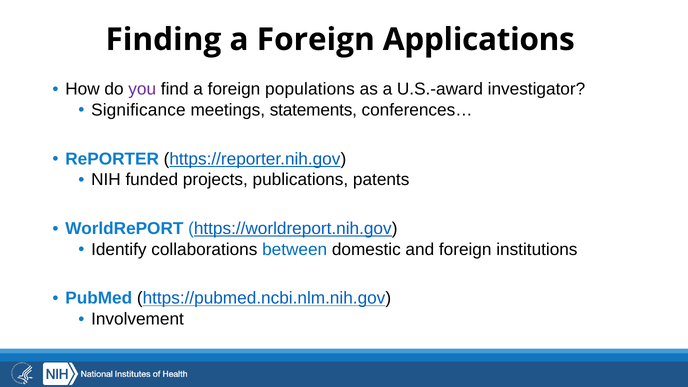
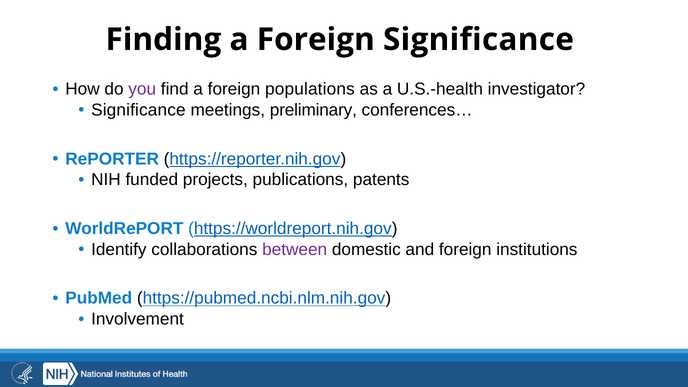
Foreign Applications: Applications -> Significance
U.S.-award: U.S.-award -> U.S.-health
statements: statements -> preliminary
between colour: blue -> purple
